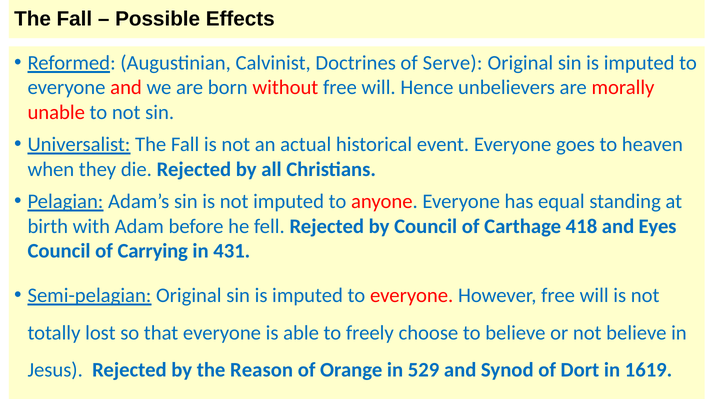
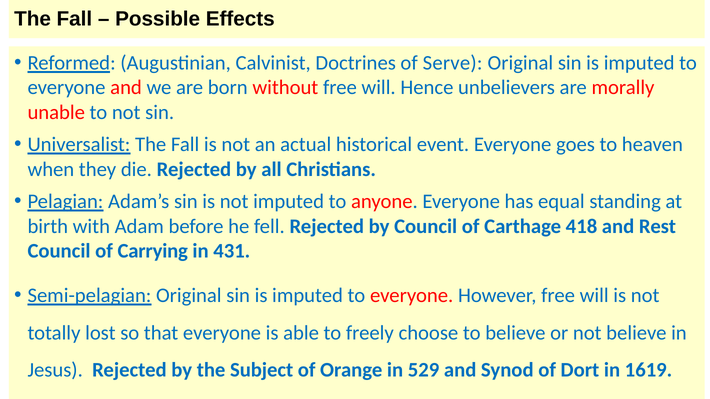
Eyes: Eyes -> Rest
Reason: Reason -> Subject
